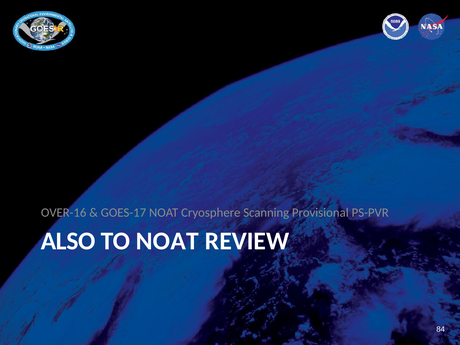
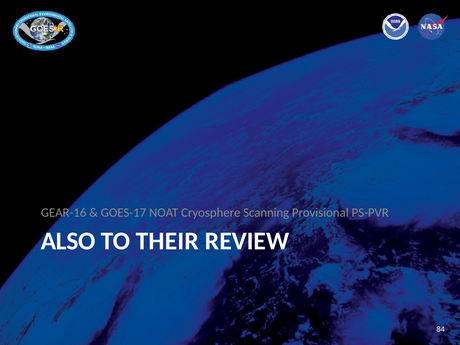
OVER-16: OVER-16 -> GEAR-16
TO NOAT: NOAT -> THEIR
